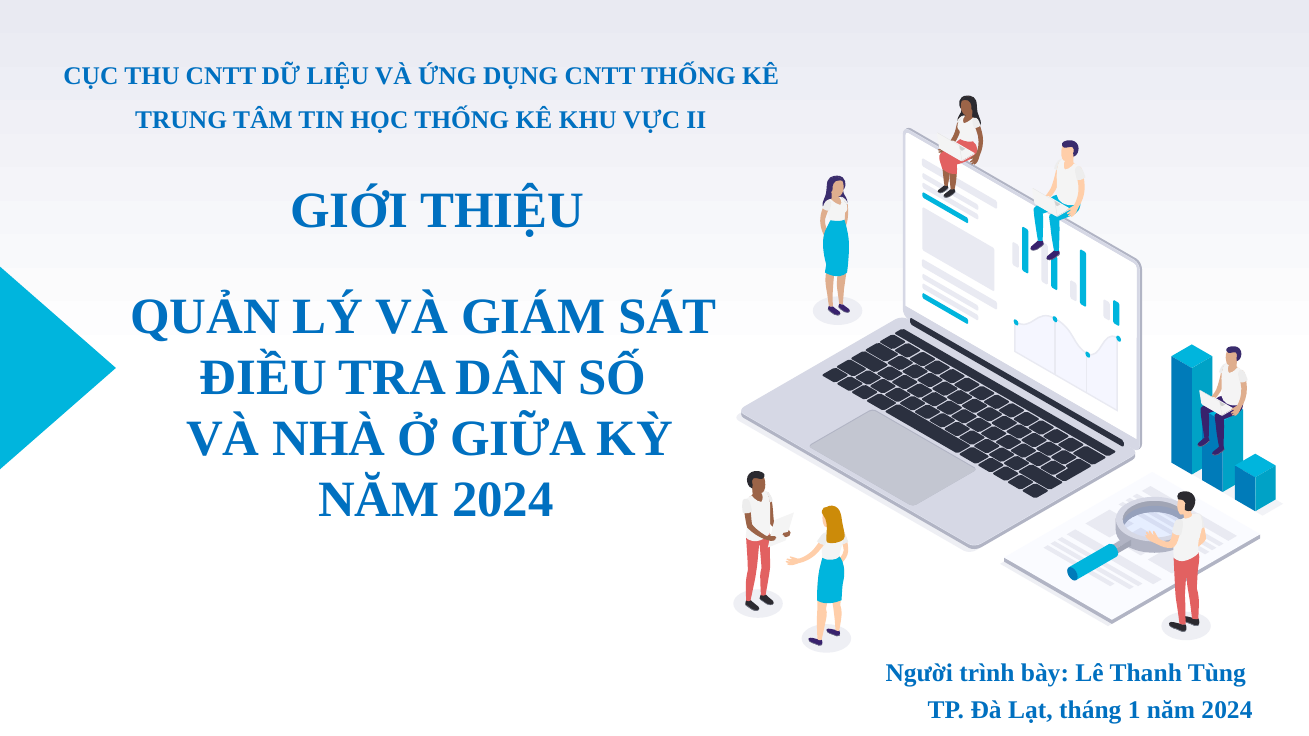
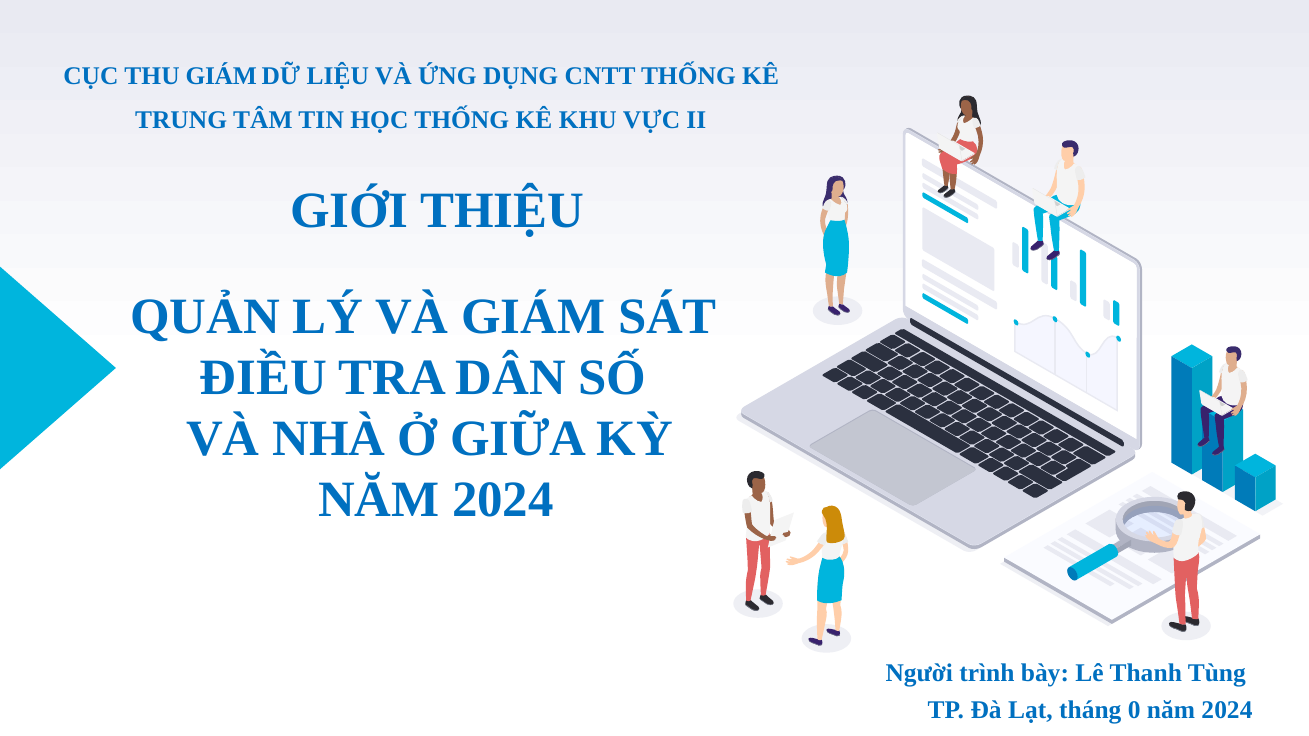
THU CNTT: CNTT -> GIÁM
1: 1 -> 0
